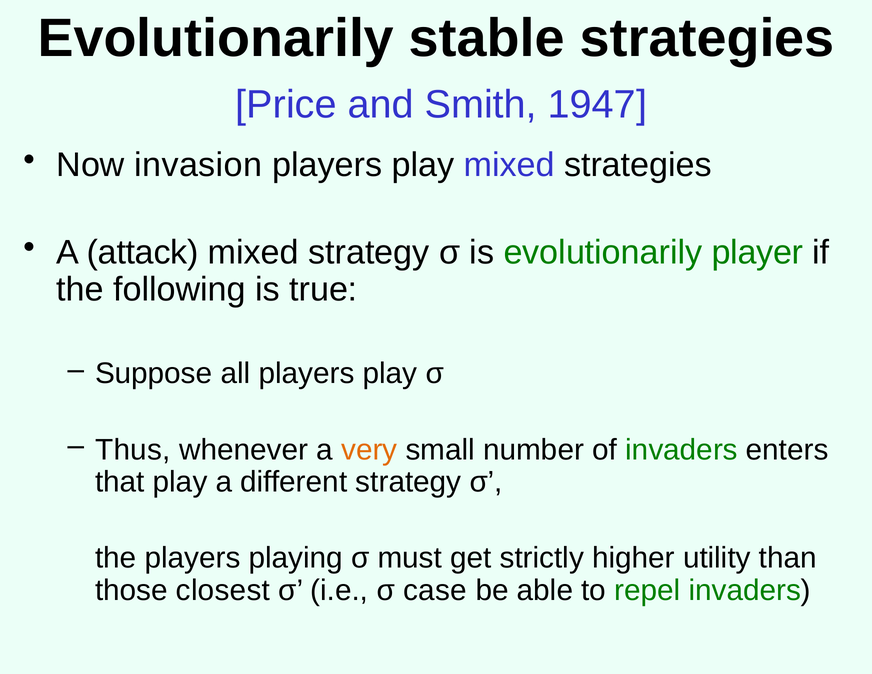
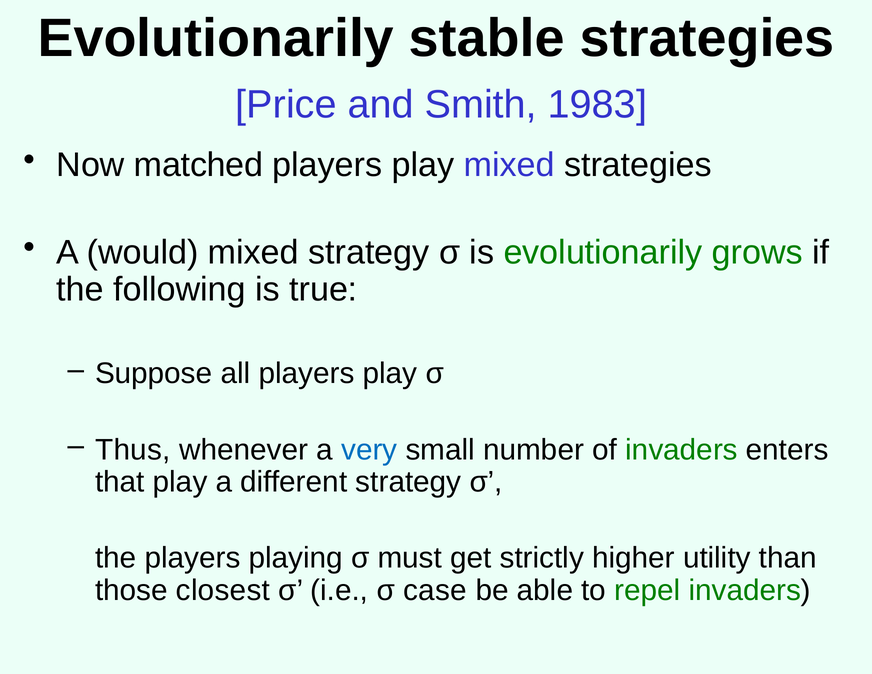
1947: 1947 -> 1983
invasion: invasion -> matched
attack: attack -> would
player: player -> grows
very colour: orange -> blue
